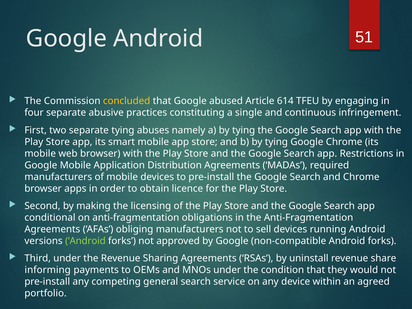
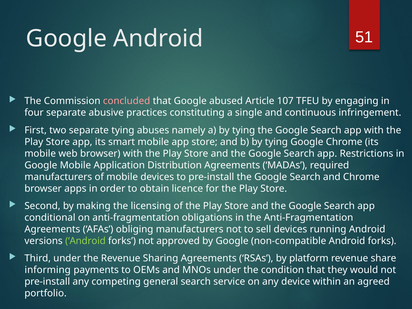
concluded colour: yellow -> pink
614: 614 -> 107
uninstall: uninstall -> platform
